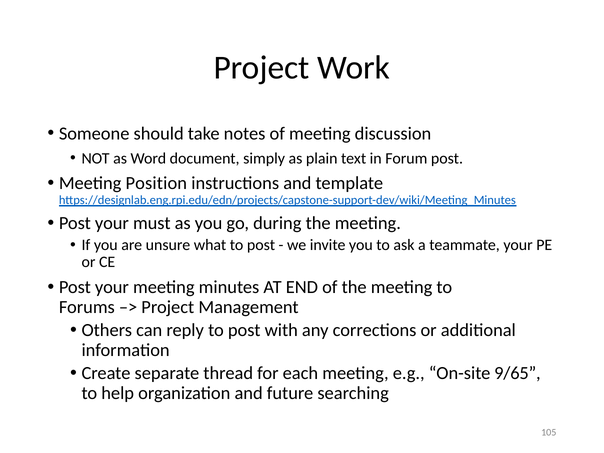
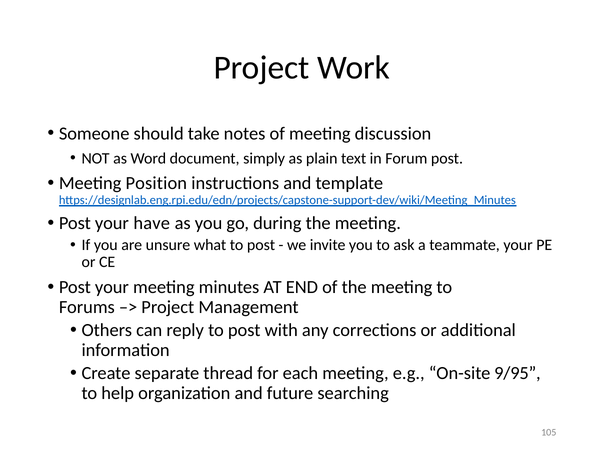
must: must -> have
9/65: 9/65 -> 9/95
